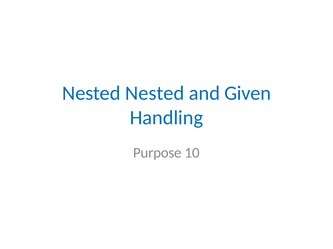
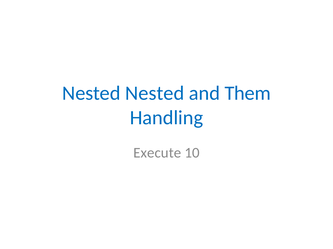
Given: Given -> Them
Purpose: Purpose -> Execute
